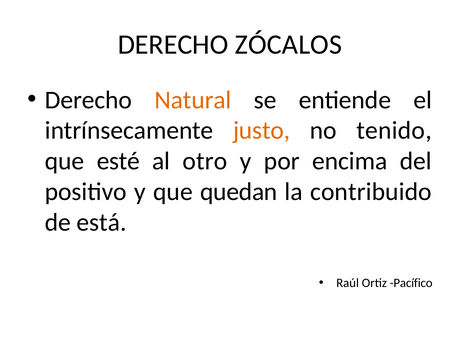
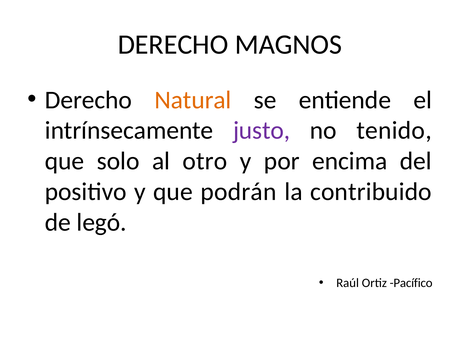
ZÓCALOS: ZÓCALOS -> MAGNOS
justo colour: orange -> purple
esté: esté -> solo
quedan: quedan -> podrán
está: está -> legó
